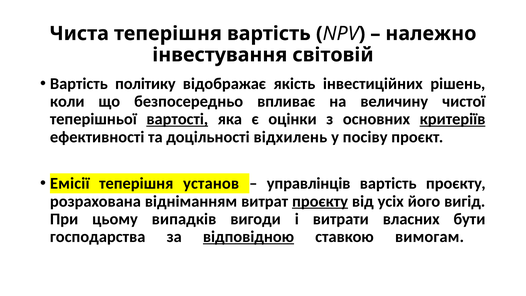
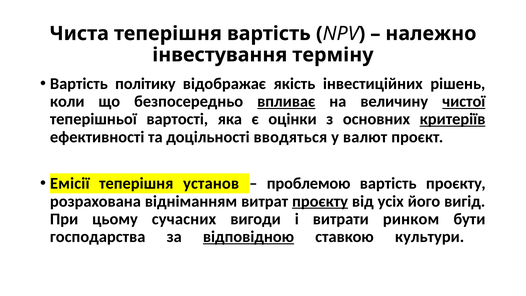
світовій: світовій -> терміну
впливає underline: none -> present
чистої underline: none -> present
вартості underline: present -> none
відхилень: відхилень -> вводяться
посіву: посіву -> валют
управлінців: управлінців -> проблемою
випадків: випадків -> сучасних
власних: власних -> ринком
вимогам: вимогам -> культури
